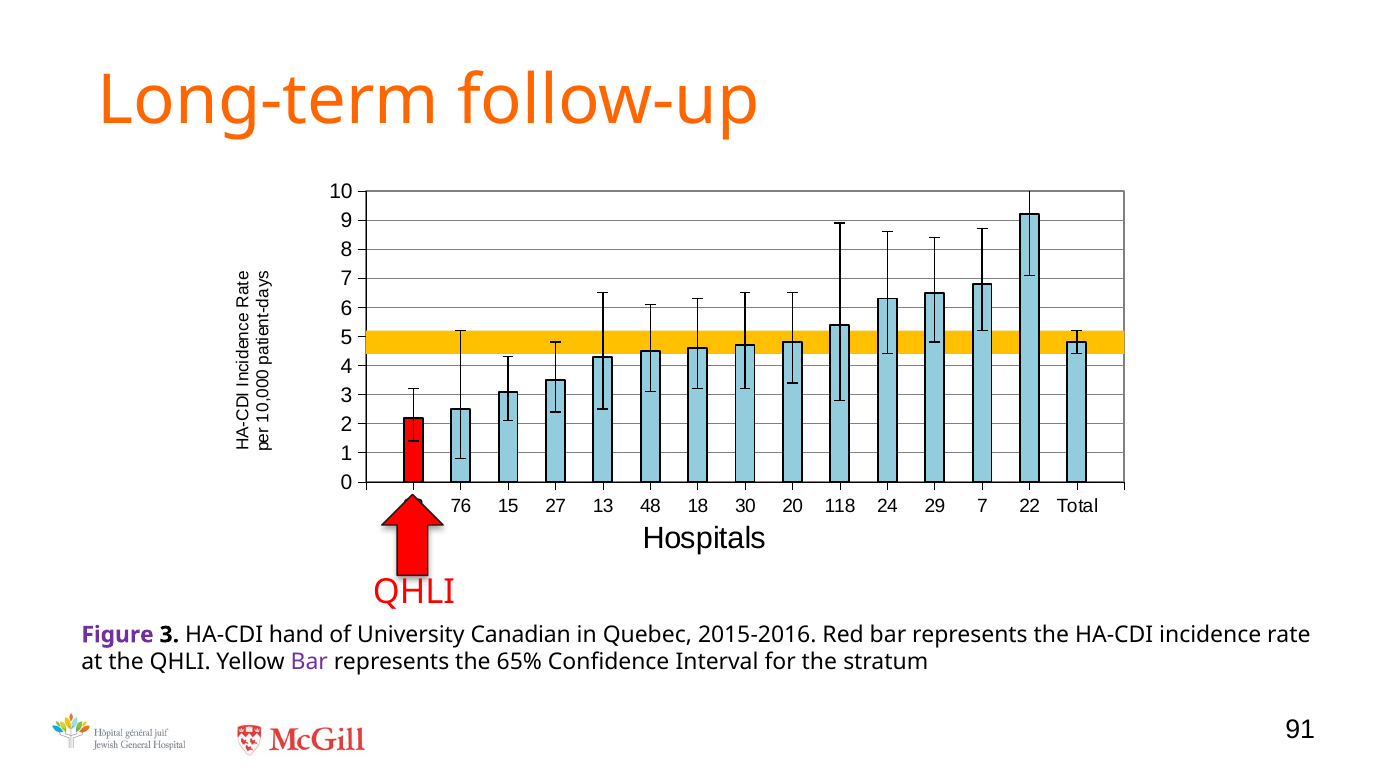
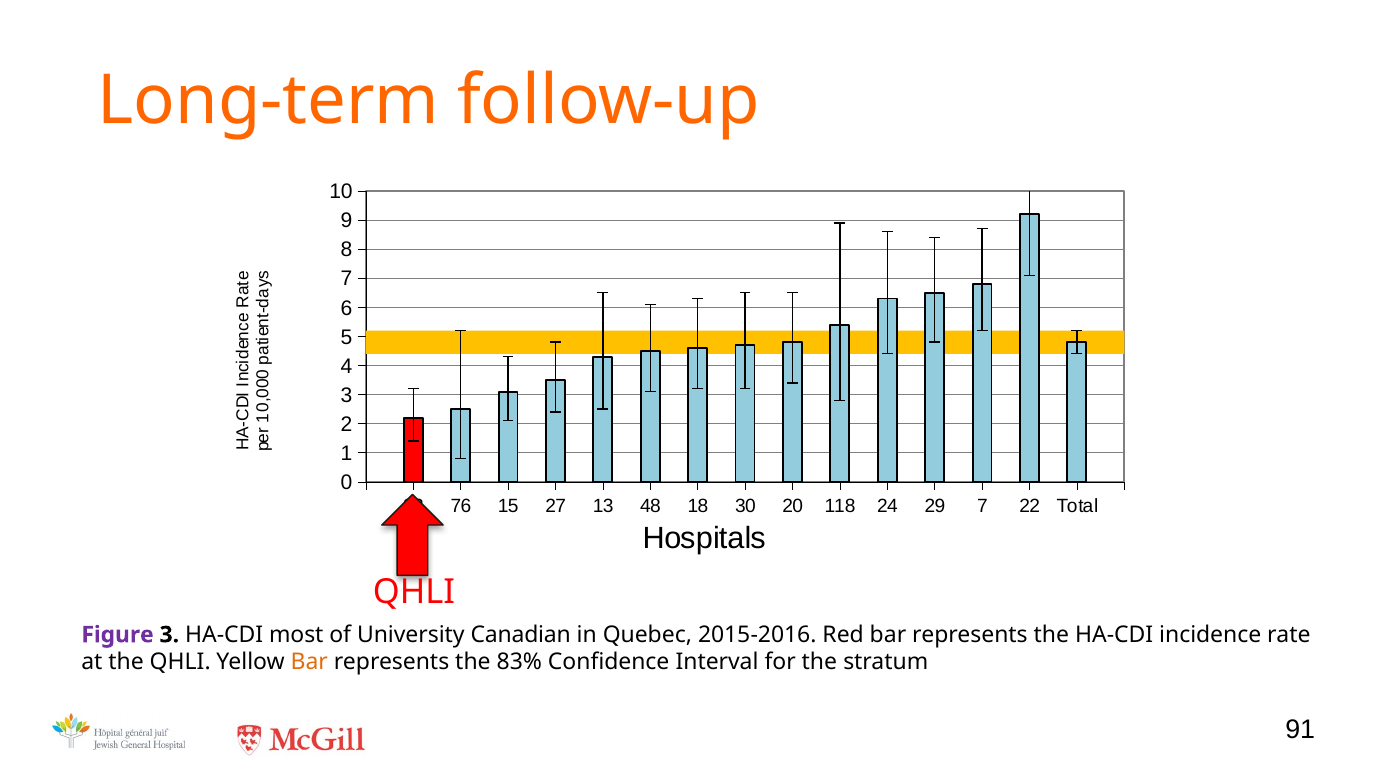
hand: hand -> most
Bar at (309, 662) colour: purple -> orange
65%: 65% -> 83%
